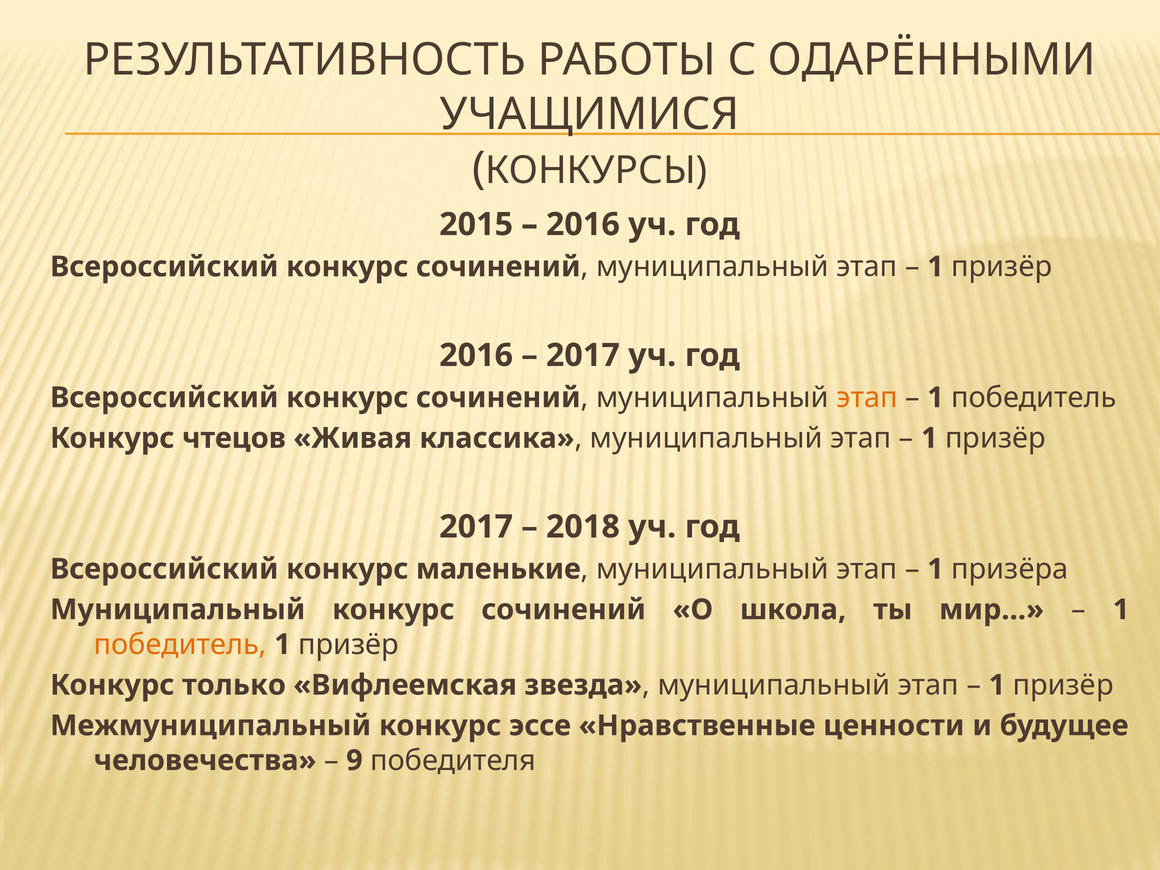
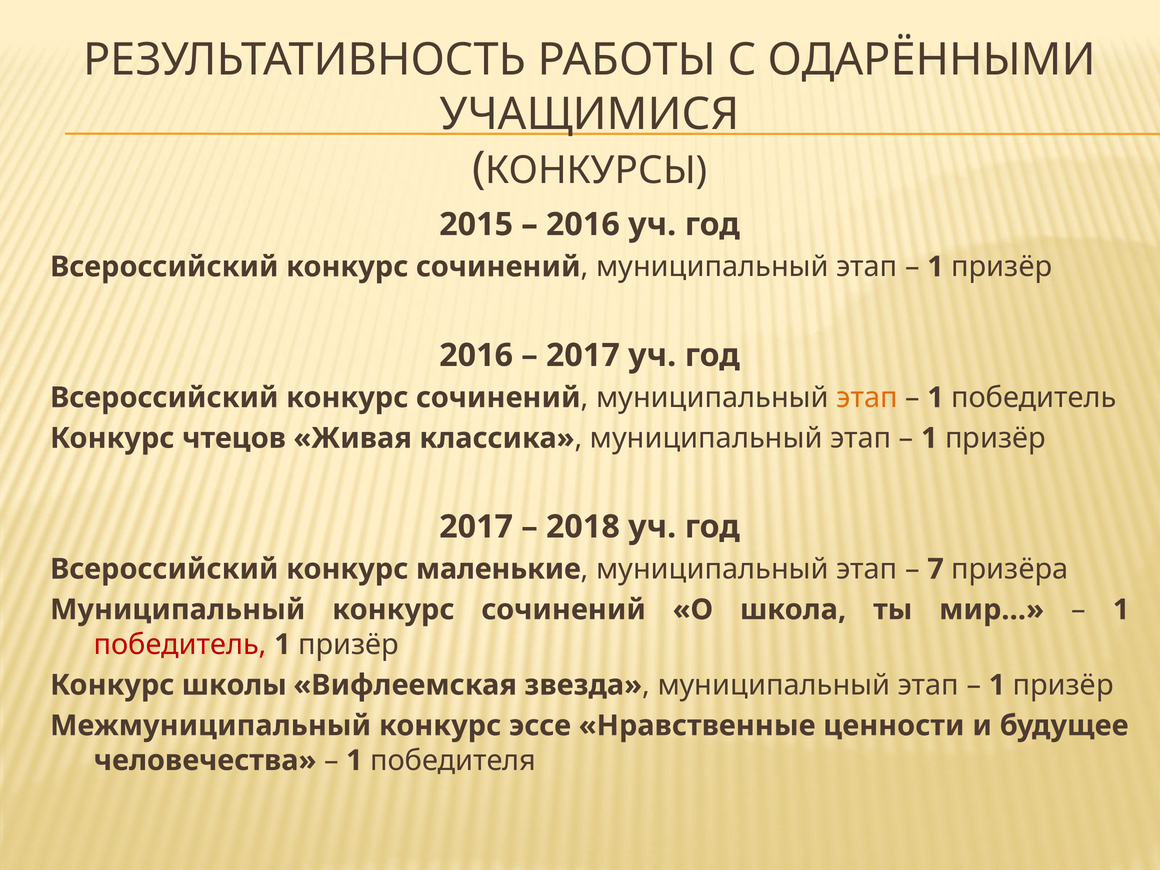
1 at (936, 569): 1 -> 7
победитель at (180, 644) colour: orange -> red
только: только -> школы
9 at (354, 760): 9 -> 1
